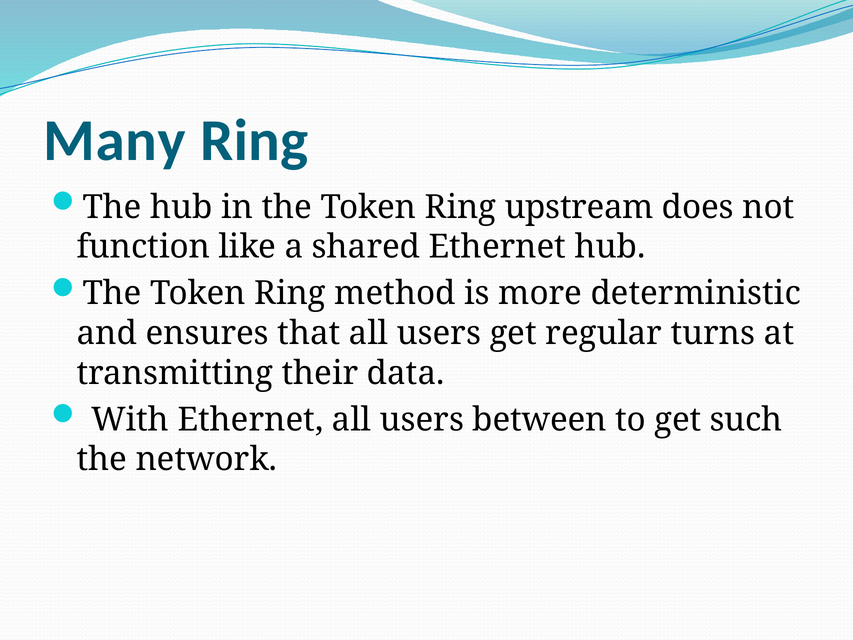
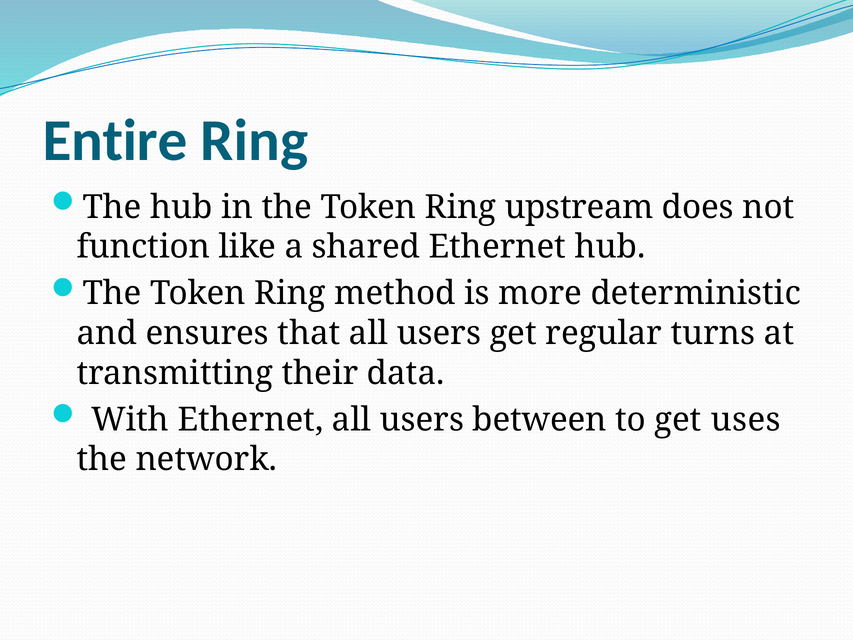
Many: Many -> Entire
such: such -> uses
